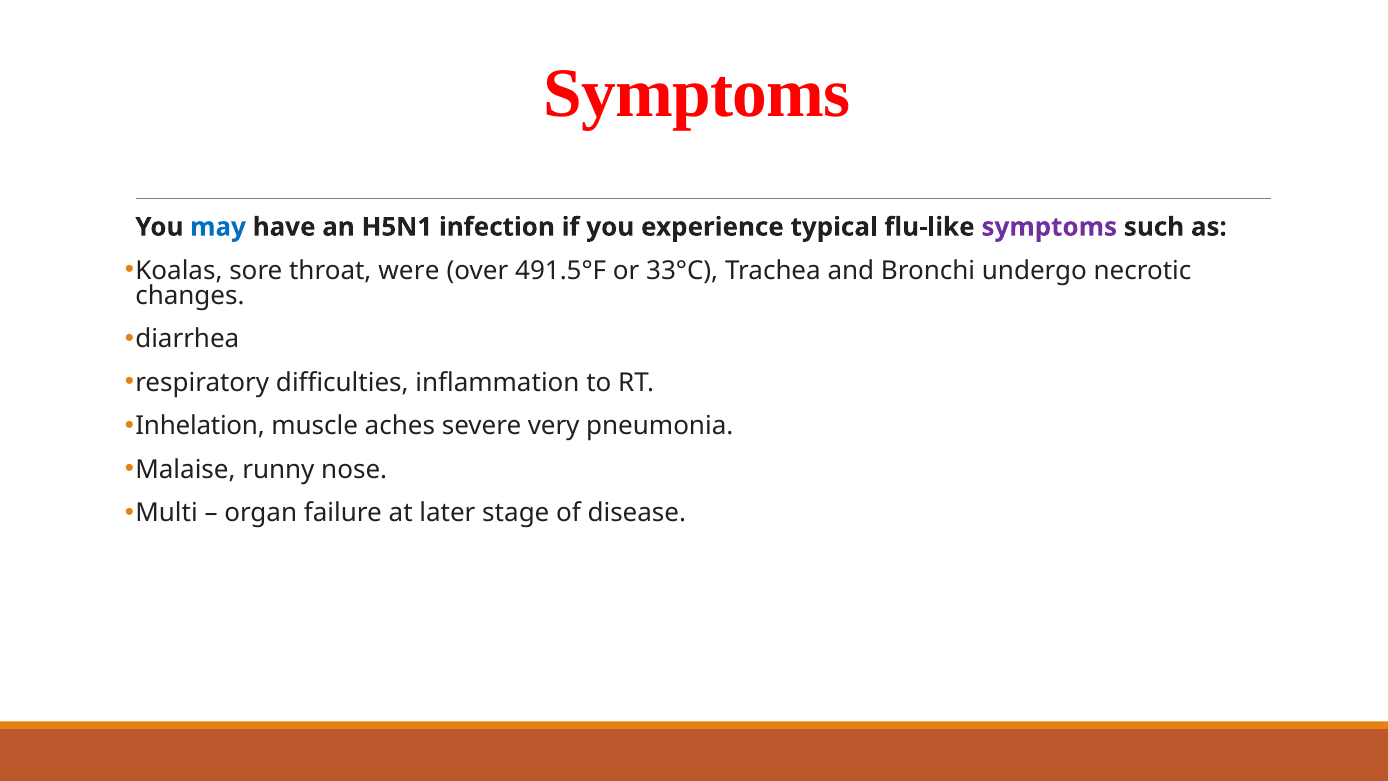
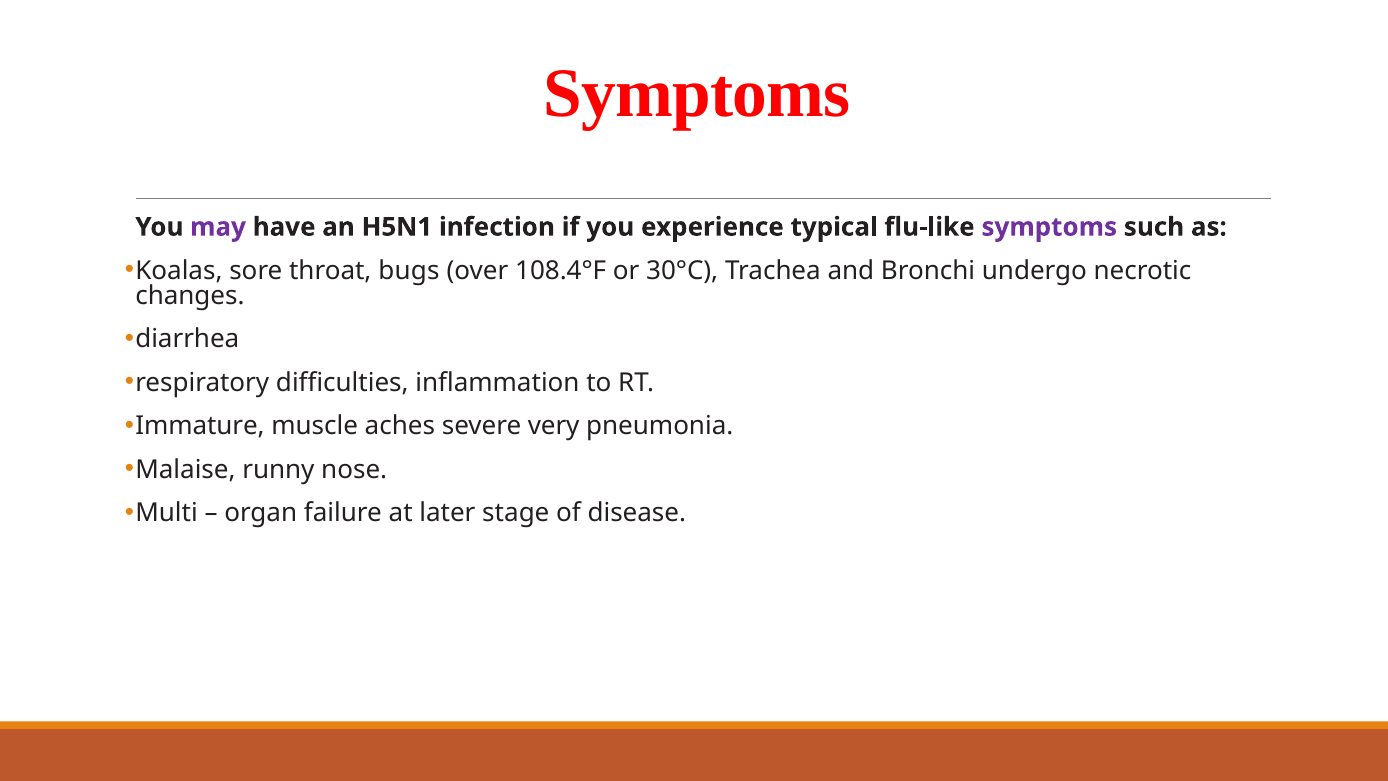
may colour: blue -> purple
were: were -> bugs
491.5°F: 491.5°F -> 108.4°F
33°C: 33°C -> 30°C
Inhelation: Inhelation -> Immature
